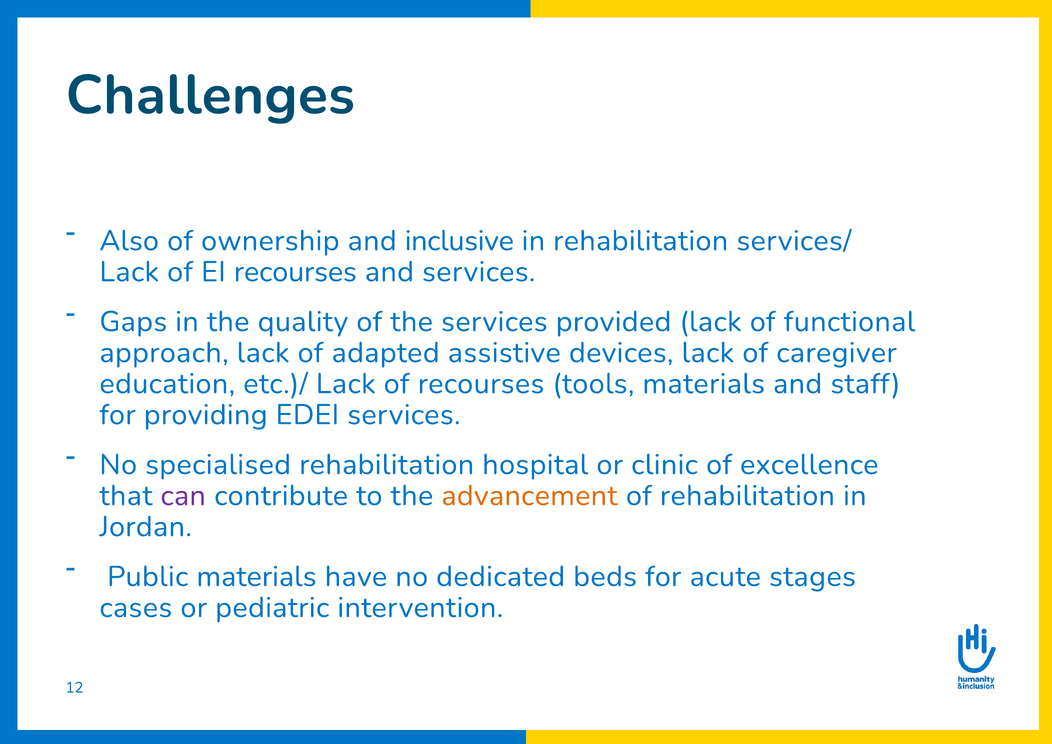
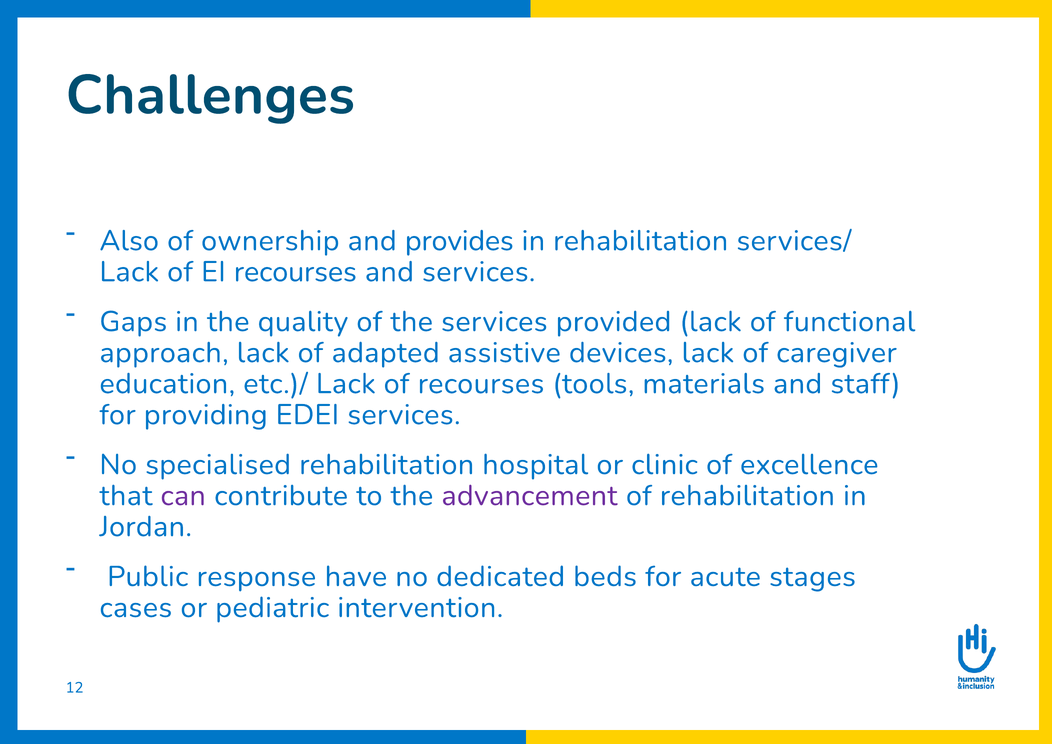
inclusive: inclusive -> provides
advancement colour: orange -> purple
Public materials: materials -> response
